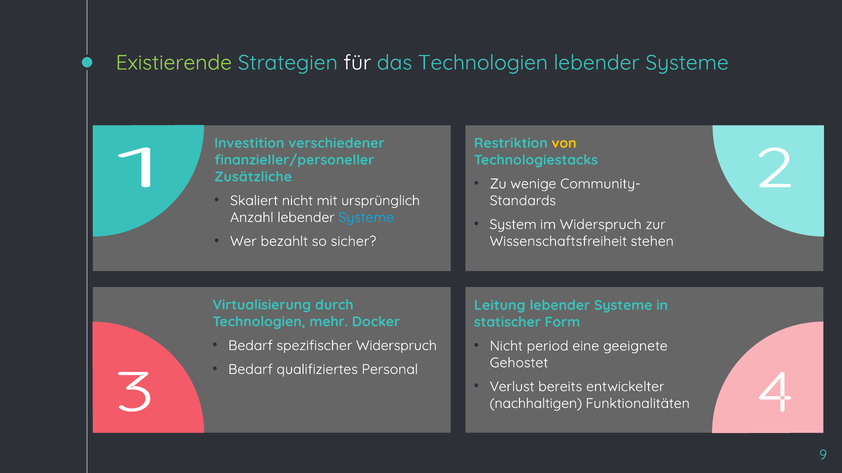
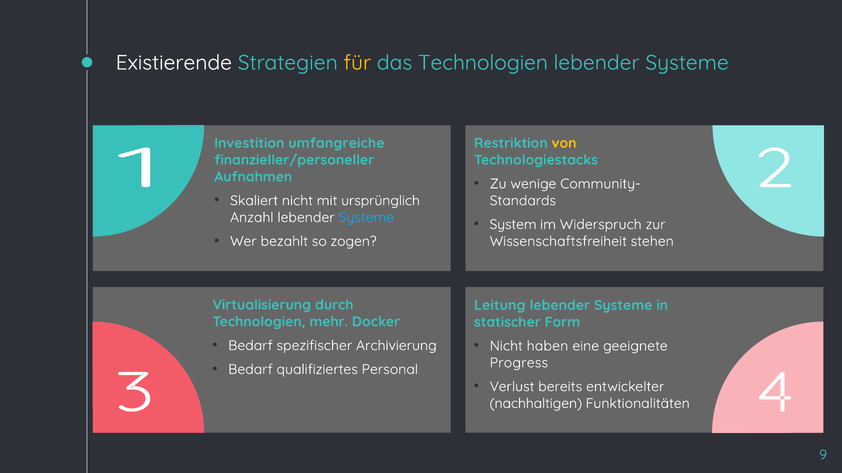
Existierende colour: light green -> white
für colour: white -> yellow
verschiedener: verschiedener -> umfangreiche
Zusätzliche: Zusätzliche -> Aufnahmen
sicher: sicher -> zogen
spezifischer Widerspruch: Widerspruch -> Archivierung
period: period -> haben
Gehostet: Gehostet -> Progress
